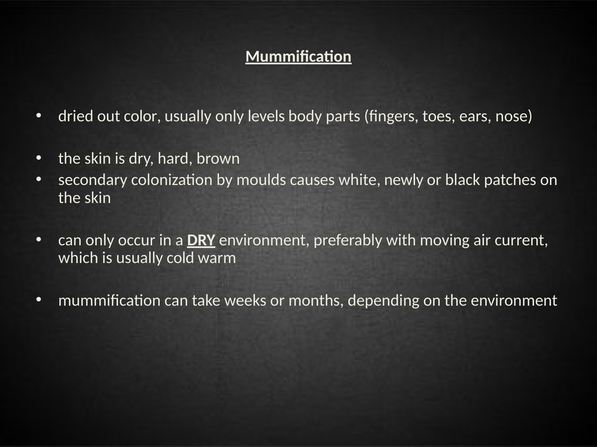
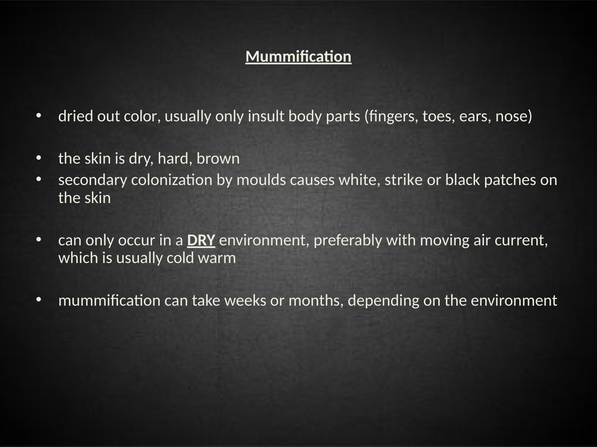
levels: levels -> insult
newly: newly -> strike
